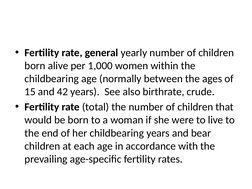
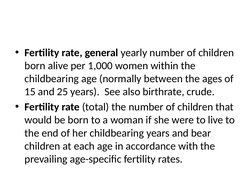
42: 42 -> 25
